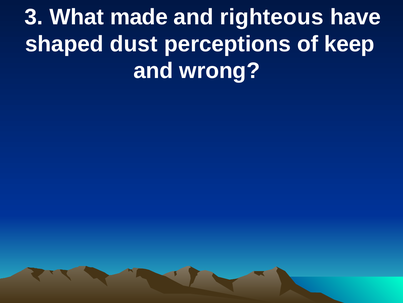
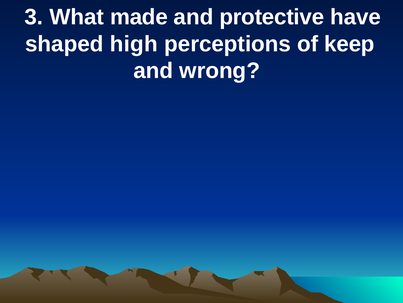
righteous: righteous -> protective
dust: dust -> high
